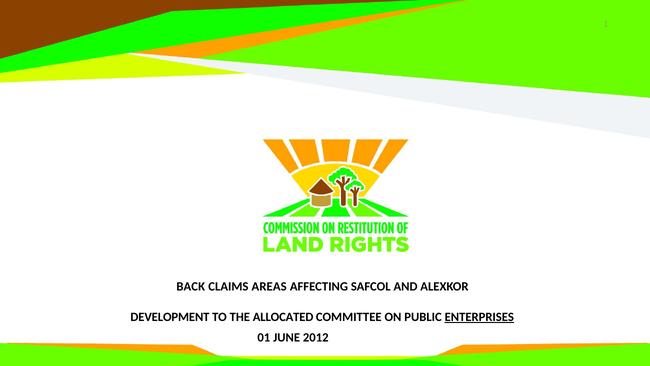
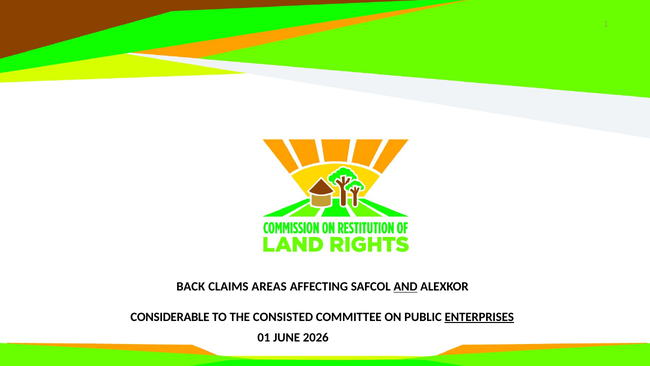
AND underline: none -> present
DEVELOPMENT: DEVELOPMENT -> CONSIDERABLE
ALLOCATED: ALLOCATED -> CONSISTED
2012: 2012 -> 2026
